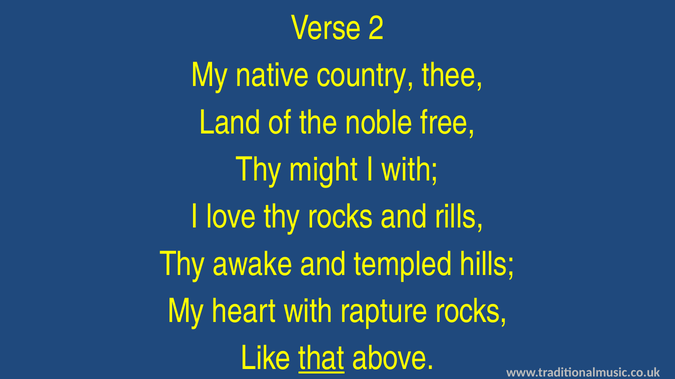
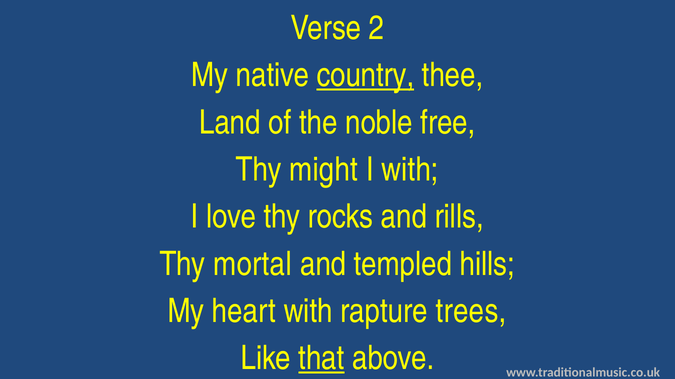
country underline: none -> present
awake: awake -> mortal
rapture rocks: rocks -> trees
